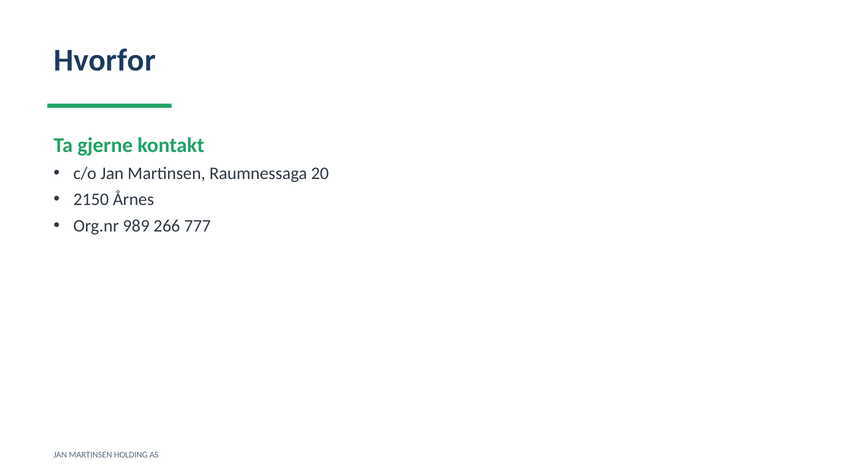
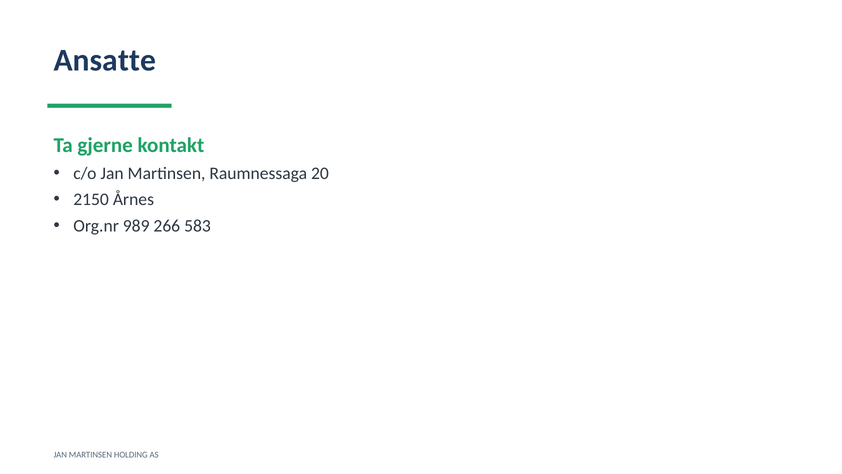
Hvorfor: Hvorfor -> Ansatte
777: 777 -> 583
